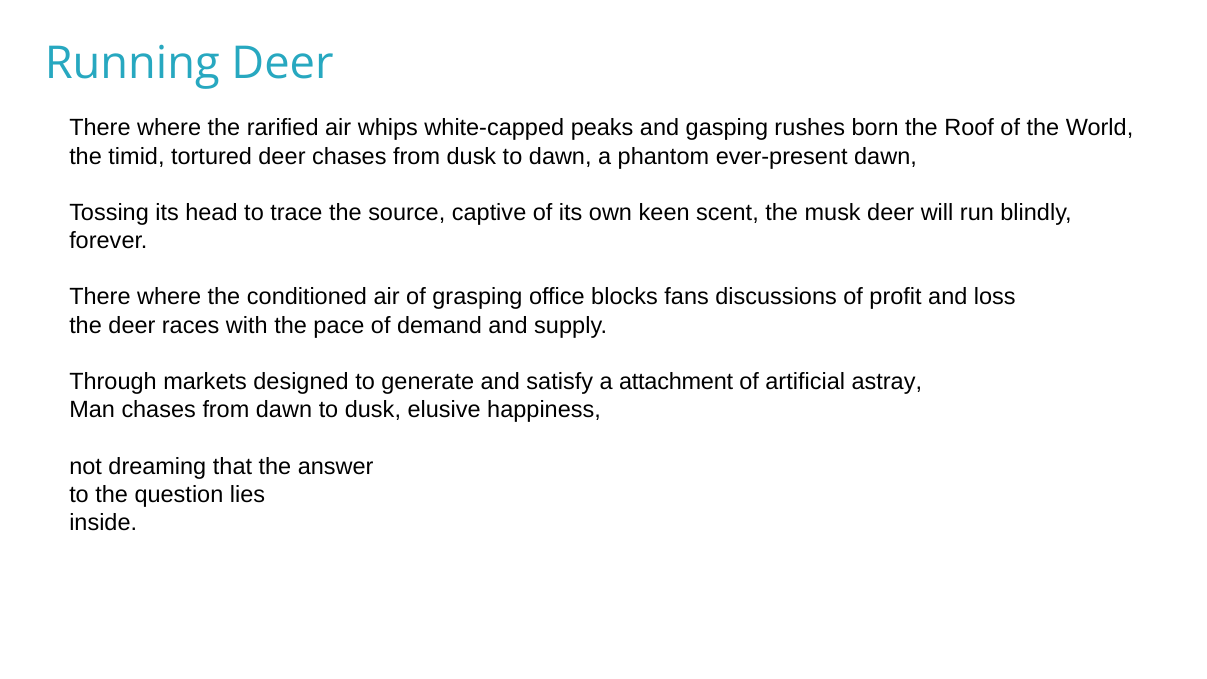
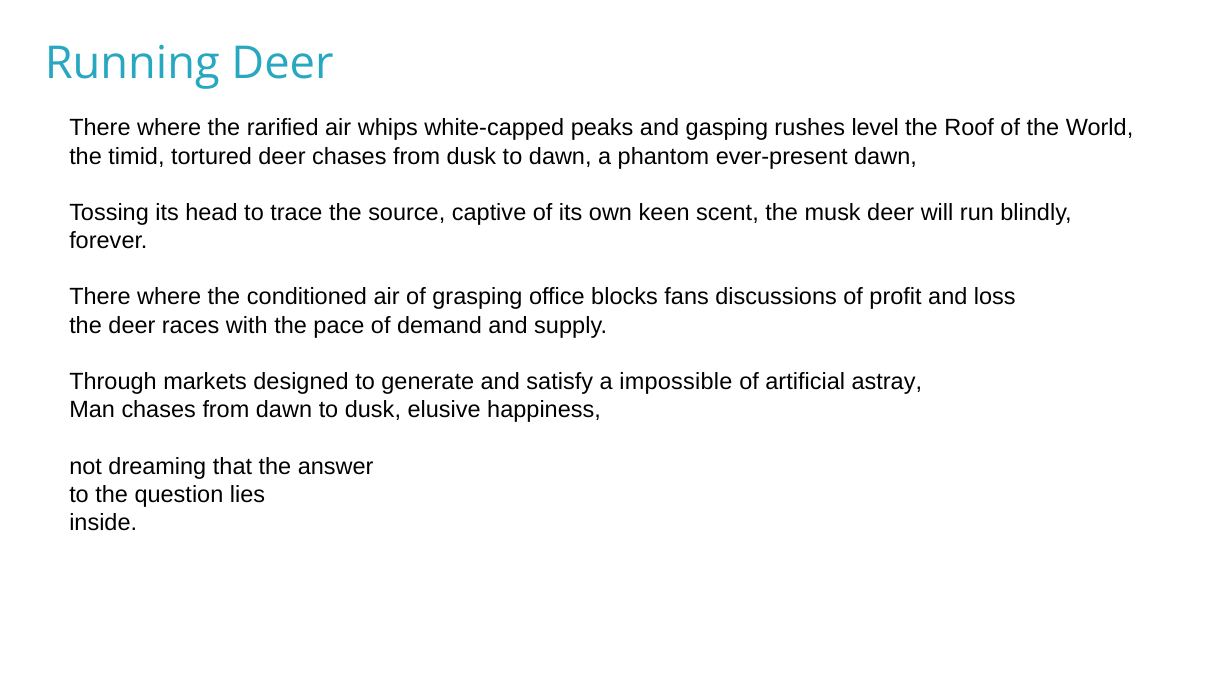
born: born -> level
attachment: attachment -> impossible
